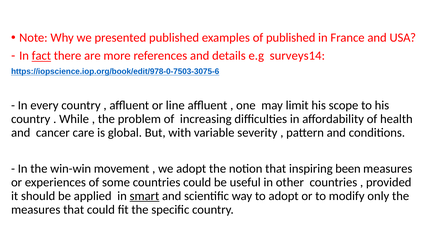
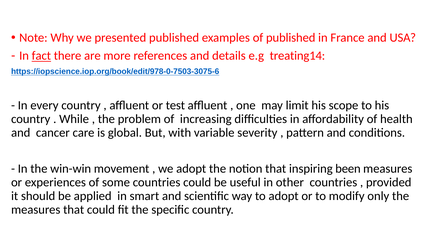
surveys14: surveys14 -> treating14
line: line -> test
smart underline: present -> none
